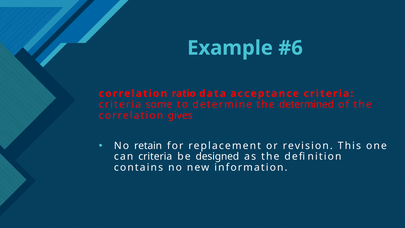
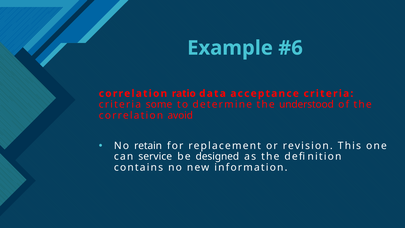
determined: determined -> understood
gives: gives -> avoid
can criteria: criteria -> service
